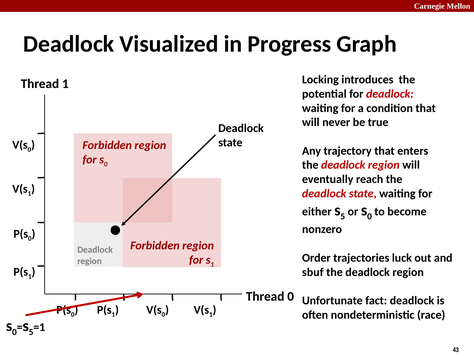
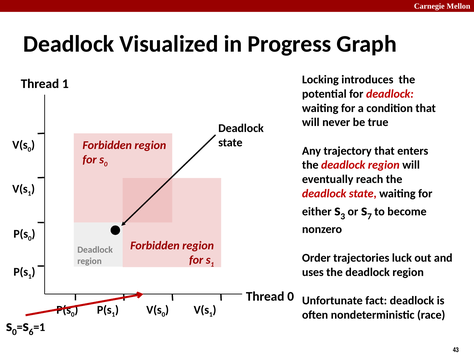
5 at (343, 216): 5 -> 3
0 at (369, 216): 0 -> 7
sbuf: sbuf -> uses
5 at (31, 332): 5 -> 6
